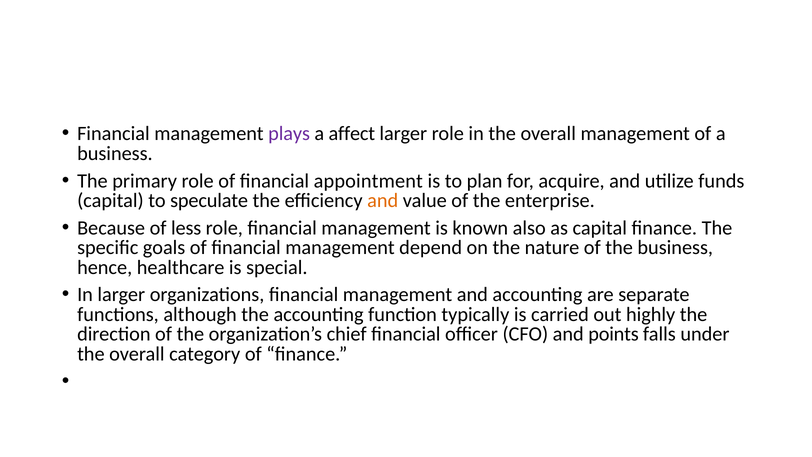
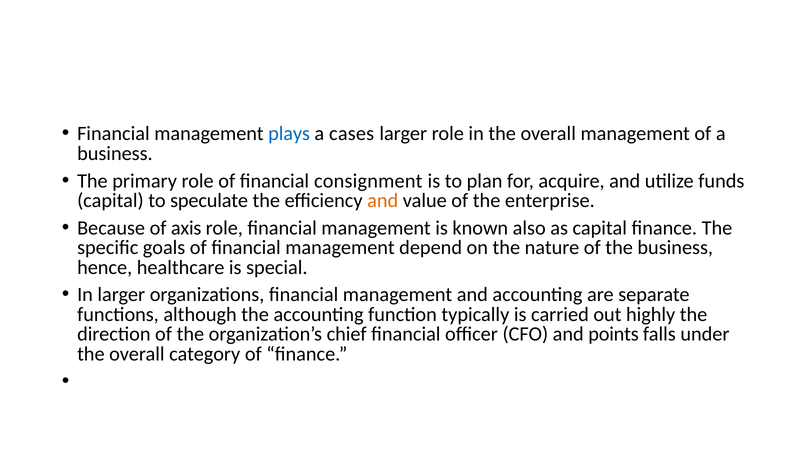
plays colour: purple -> blue
affect: affect -> cases
appointment: appointment -> consignment
less: less -> axis
